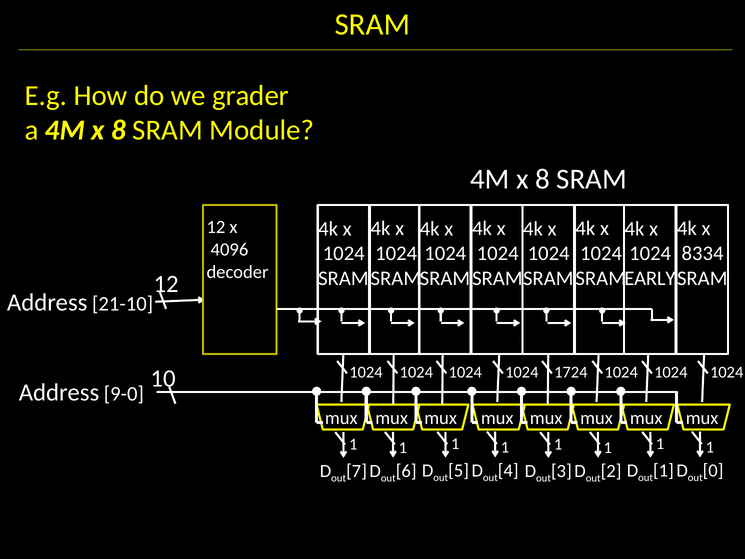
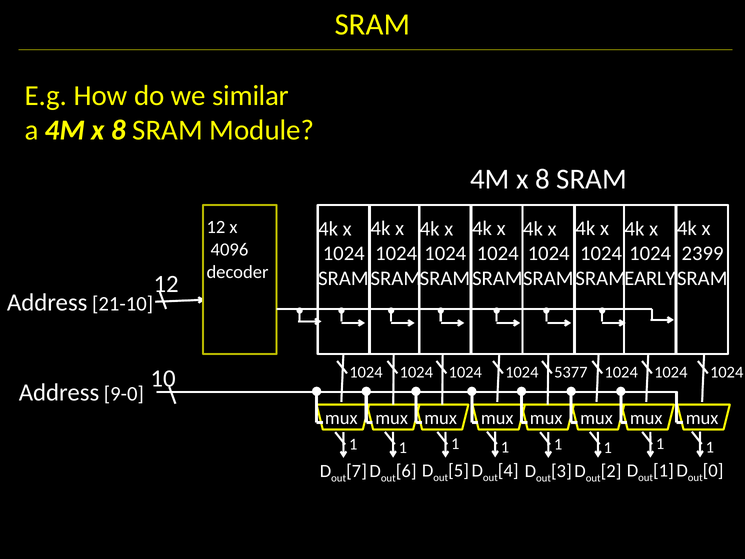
grader: grader -> similar
8334: 8334 -> 2399
1724: 1724 -> 5377
